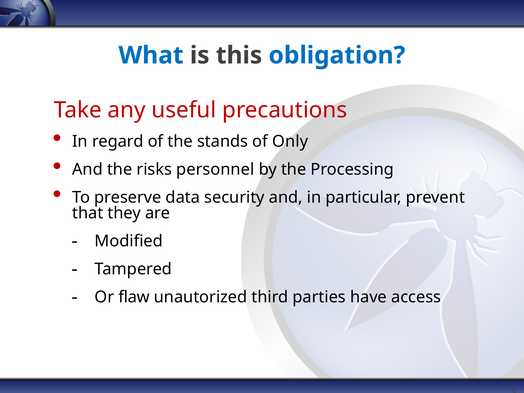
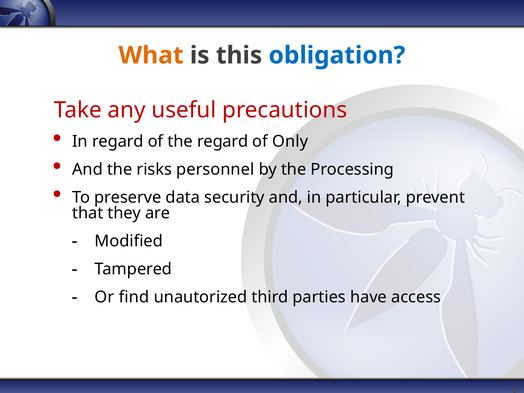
What colour: blue -> orange
the stands: stands -> regard
flaw: flaw -> find
